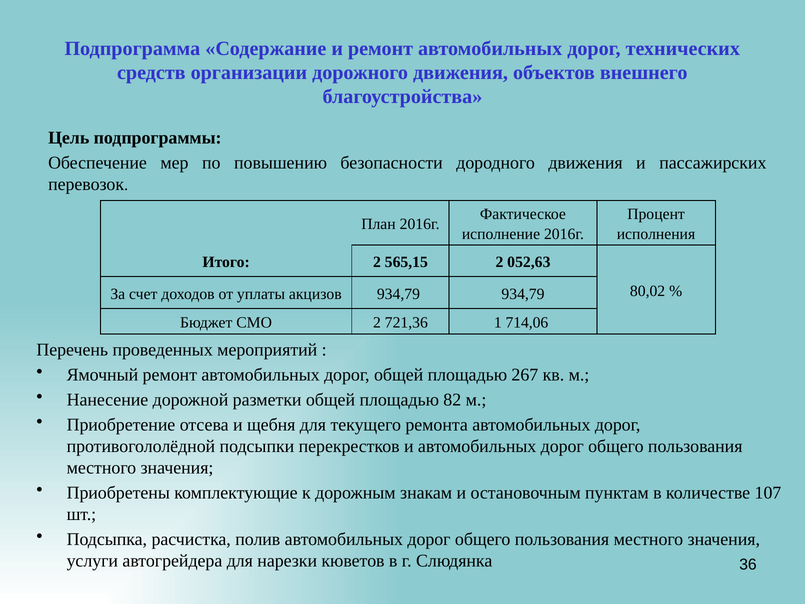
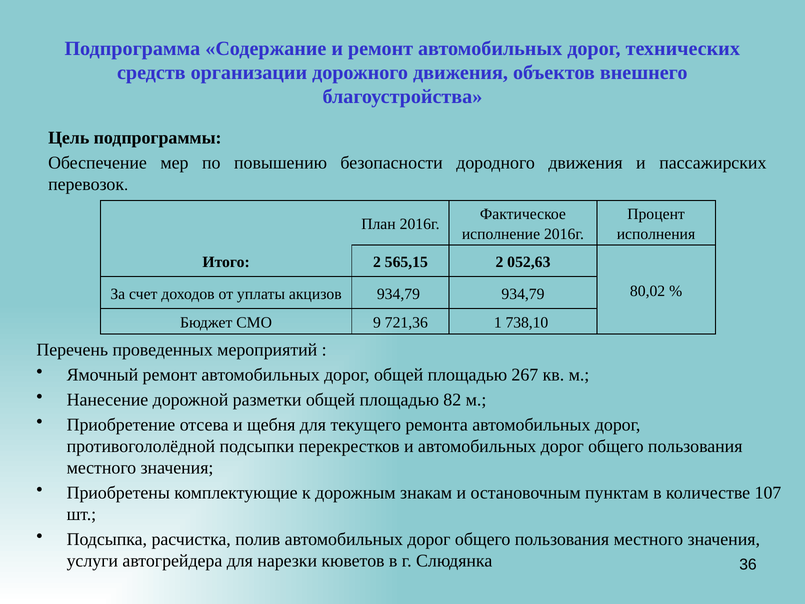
СМО 2: 2 -> 9
714,06: 714,06 -> 738,10
